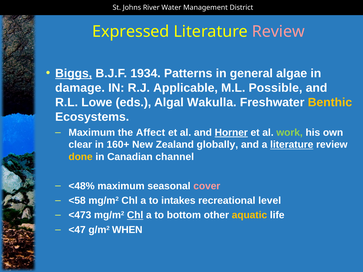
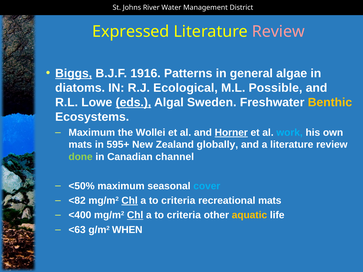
1934: 1934 -> 1916
damage: damage -> diatoms
Applicable: Applicable -> Ecological
eds underline: none -> present
Wakulla: Wakulla -> Sweden
Affect: Affect -> Wollei
work colour: light green -> light blue
clear at (80, 145): clear -> mats
160+: 160+ -> 595+
literature at (292, 145) underline: present -> none
done colour: yellow -> light green
<48%: <48% -> <50%
cover colour: pink -> light blue
<58: <58 -> <82
Chl at (130, 201) underline: none -> present
intakes at (178, 201): intakes -> criteria
recreational level: level -> mats
<473: <473 -> <400
bottom at (184, 215): bottom -> criteria
<47: <47 -> <63
